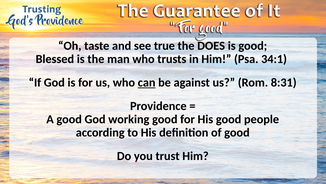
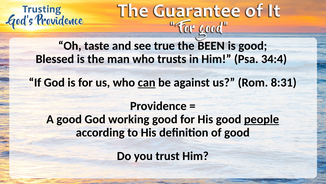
DOES: DOES -> BEEN
34:1: 34:1 -> 34:4
people underline: none -> present
